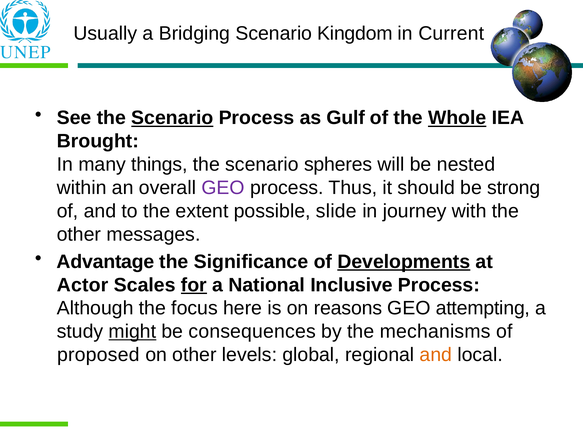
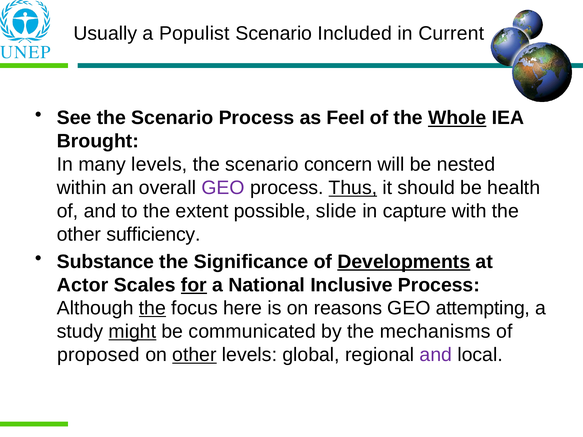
Bridging: Bridging -> Populist
Kingdom: Kingdom -> Included
Scenario at (172, 118) underline: present -> none
Gulf: Gulf -> Feel
many things: things -> levels
spheres: spheres -> concern
Thus underline: none -> present
strong: strong -> health
journey: journey -> capture
messages: messages -> sufficiency
Advantage: Advantage -> Substance
the at (152, 308) underline: none -> present
consequences: consequences -> communicated
other at (194, 355) underline: none -> present
and at (436, 355) colour: orange -> purple
